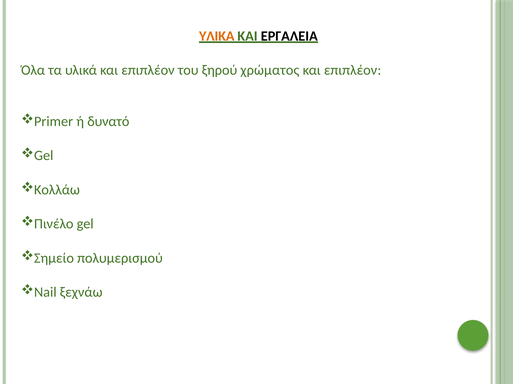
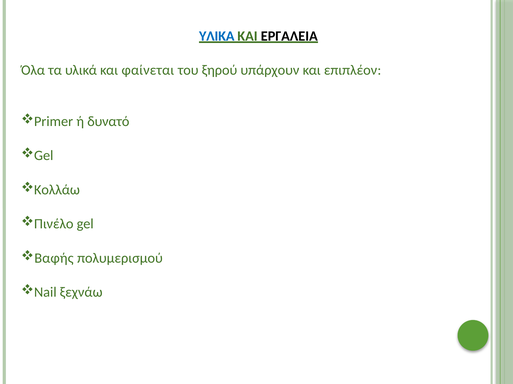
ΥΛΙΚΑ colour: orange -> blue
υλικά και επιπλέον: επιπλέον -> φαίνεται
χρώματος: χρώματος -> υπάρχουν
Σημείο: Σημείο -> Βαφής
